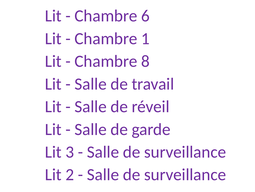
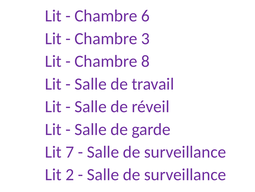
1: 1 -> 3
3: 3 -> 7
